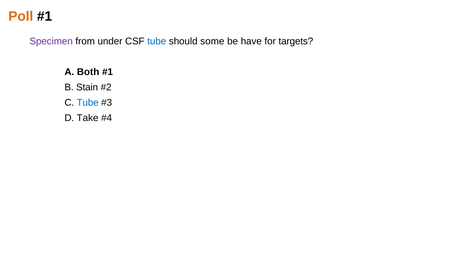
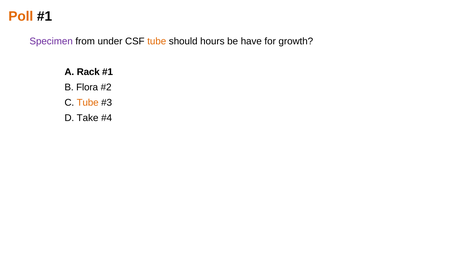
tube at (157, 41) colour: blue -> orange
some: some -> hours
targets: targets -> growth
Both: Both -> Rack
Stain: Stain -> Flora
Tube at (88, 103) colour: blue -> orange
